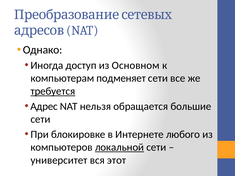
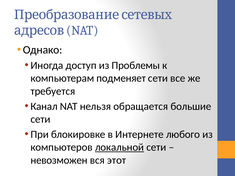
Основном: Основном -> Проблемы
требуется underline: present -> none
Адрес: Адрес -> Канал
университет: университет -> невозможен
